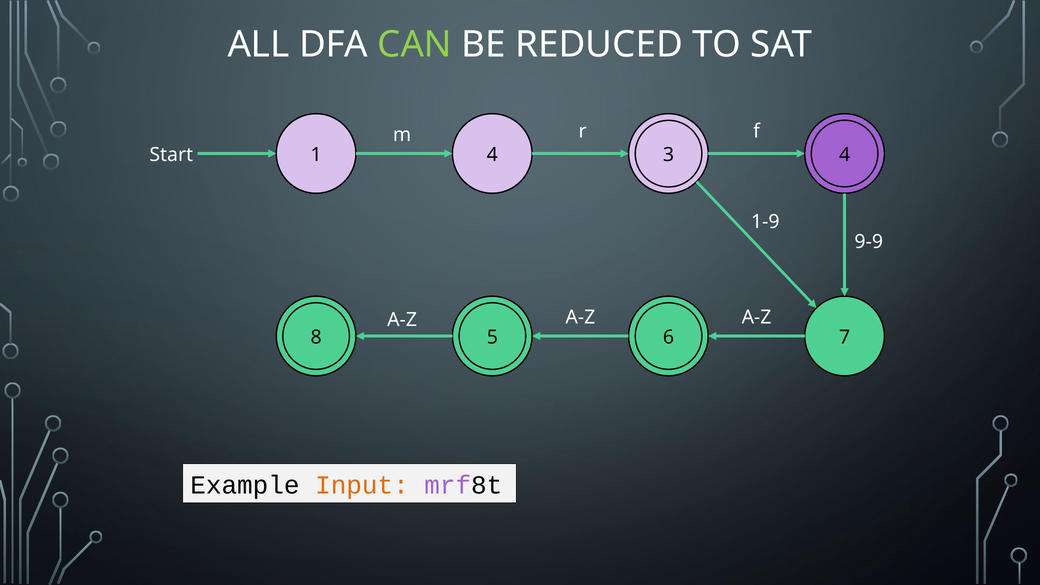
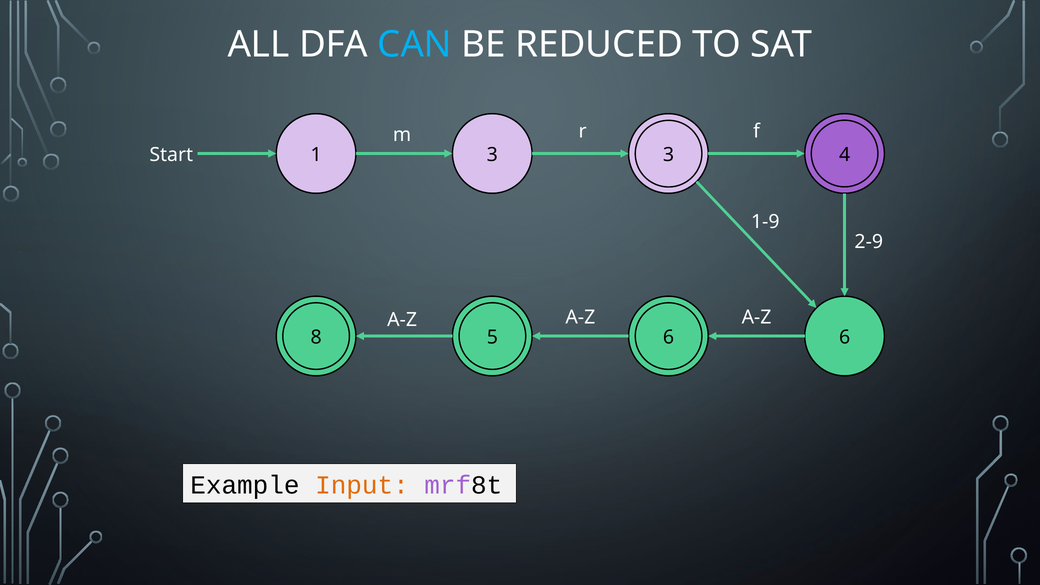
CAN colour: light green -> light blue
1 4: 4 -> 3
9-9: 9-9 -> 2-9
7 at (845, 337): 7 -> 6
